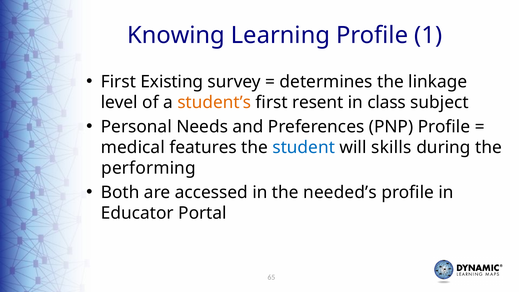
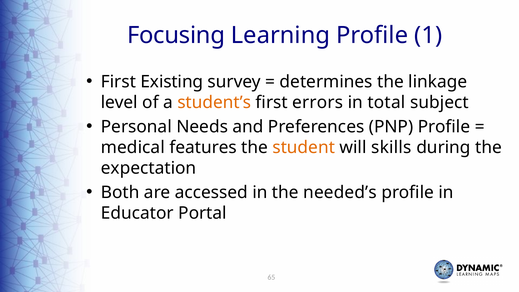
Knowing: Knowing -> Focusing
resent: resent -> errors
class: class -> total
student colour: blue -> orange
performing: performing -> expectation
